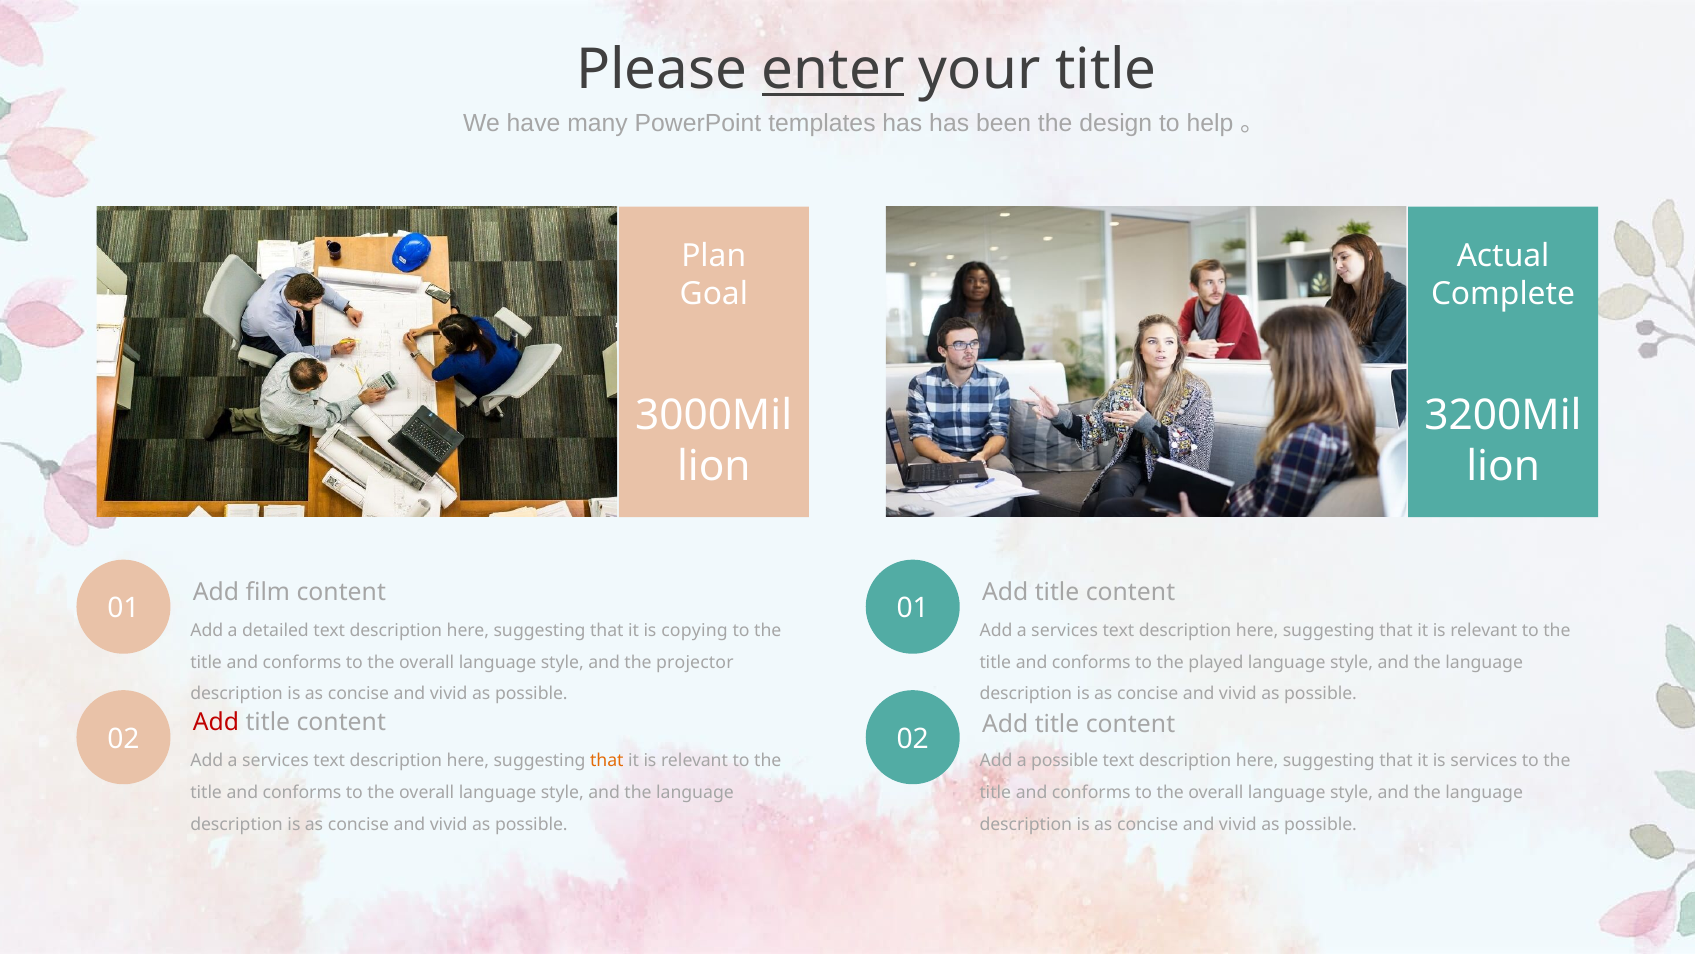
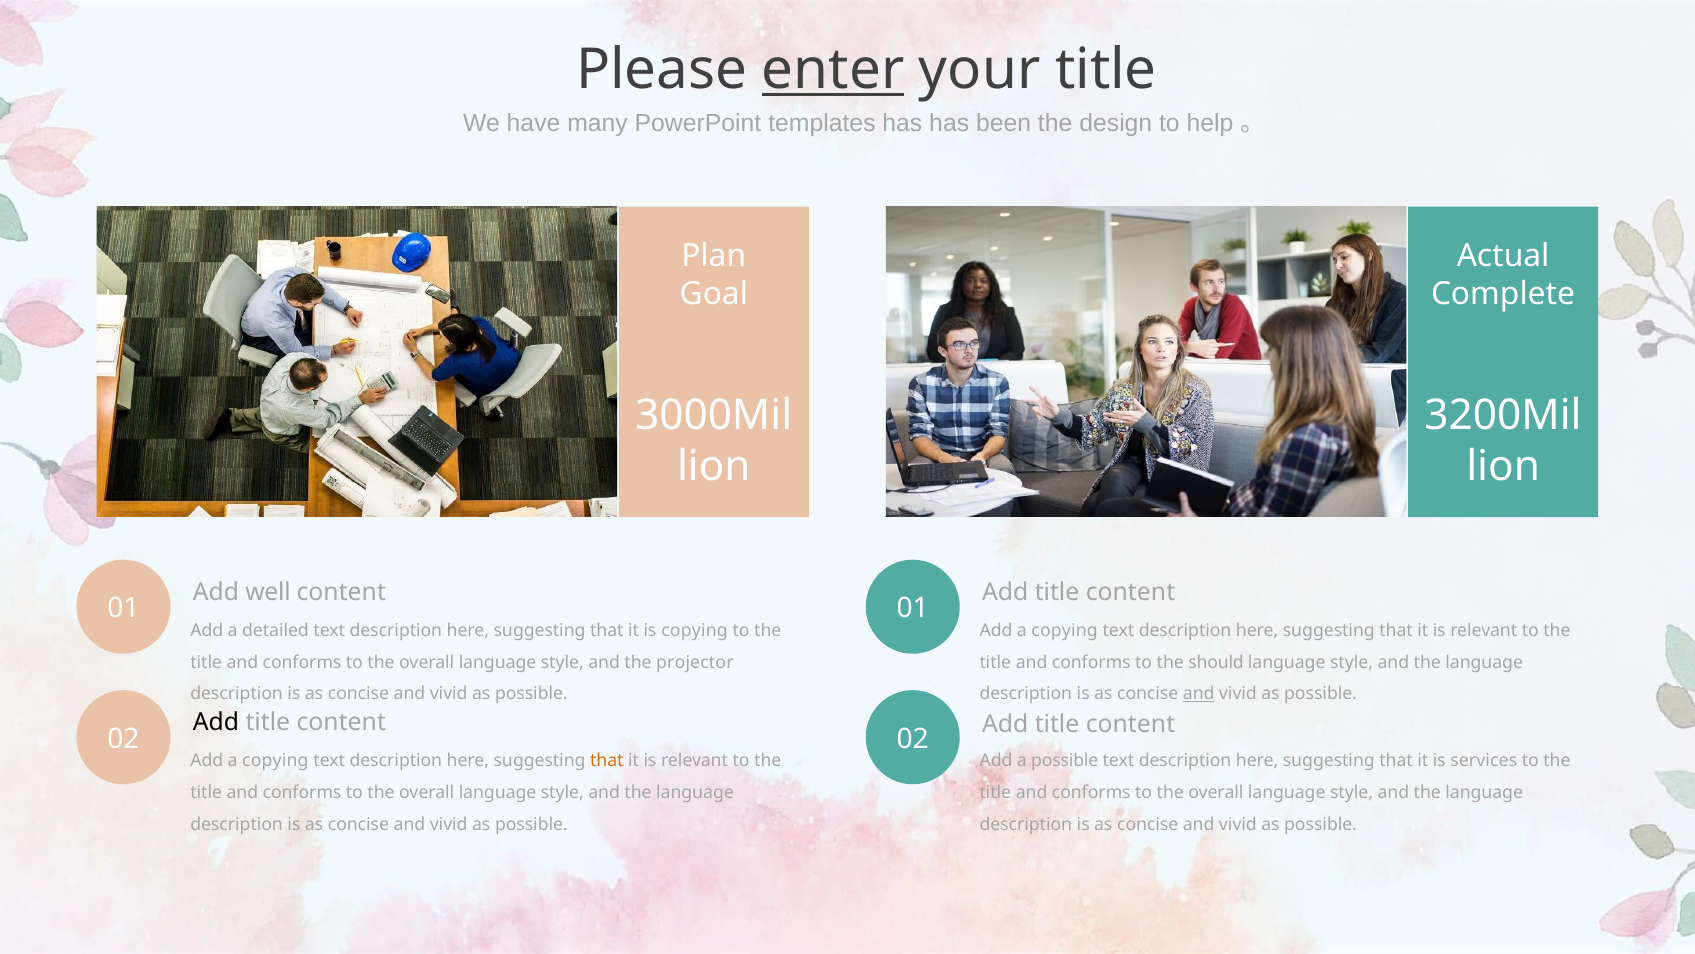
film: film -> well
services at (1065, 630): services -> copying
played: played -> should
and at (1199, 694) underline: none -> present
Add at (216, 722) colour: red -> black
services at (275, 761): services -> copying
